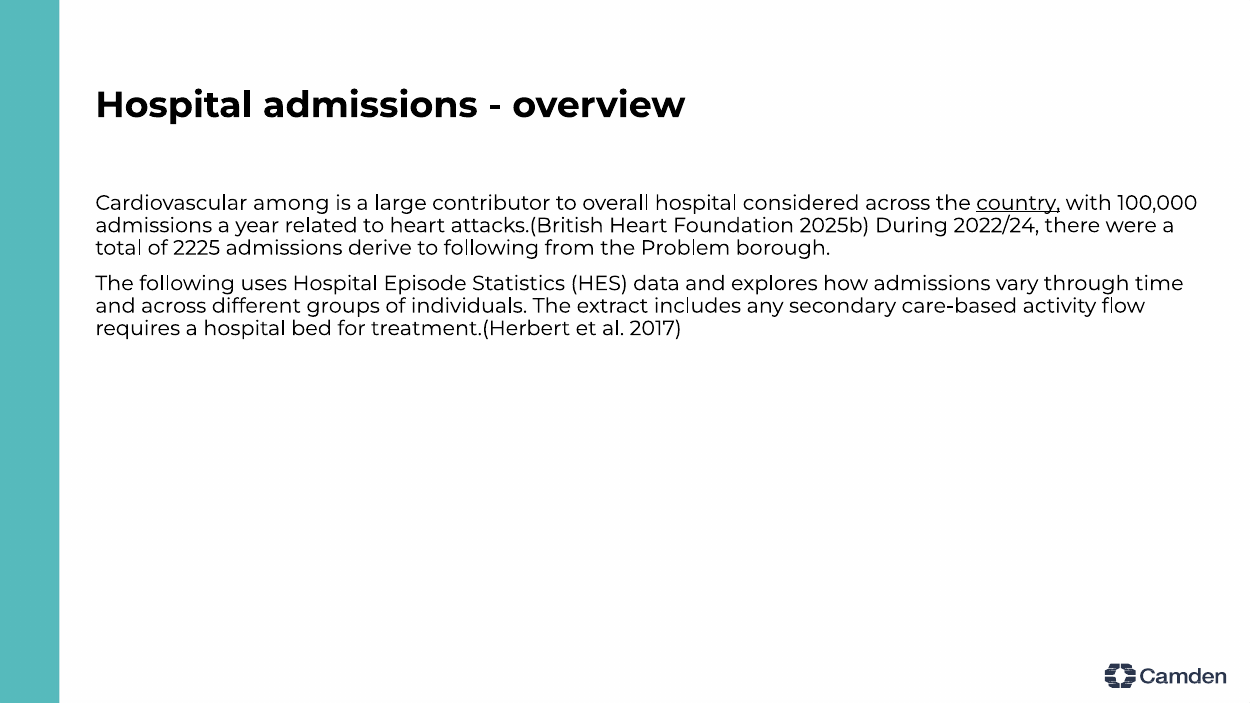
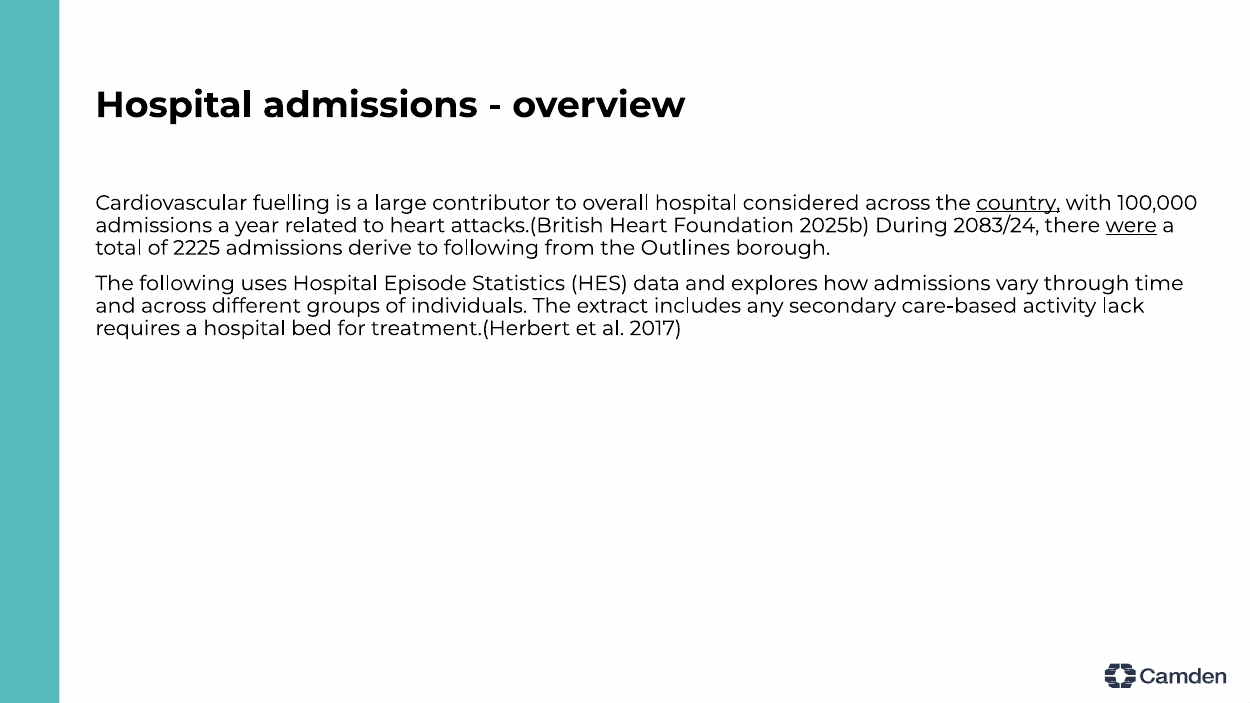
among: among -> fuelling
2022/24: 2022/24 -> 2083/24
were underline: none -> present
Problem: Problem -> Outlines
flow: flow -> lack
